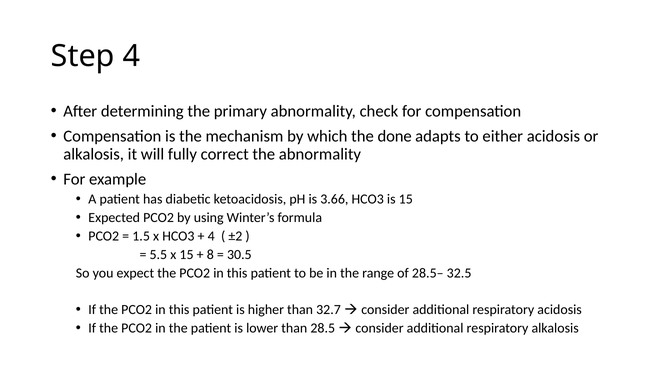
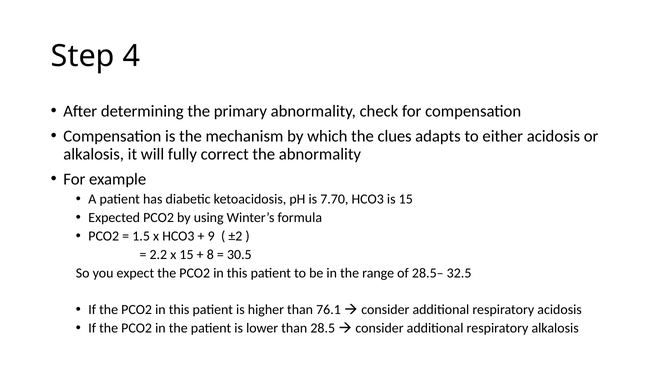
done: done -> clues
3.66: 3.66 -> 7.70
4 at (211, 236): 4 -> 9
5.5: 5.5 -> 2.2
32.7: 32.7 -> 76.1
